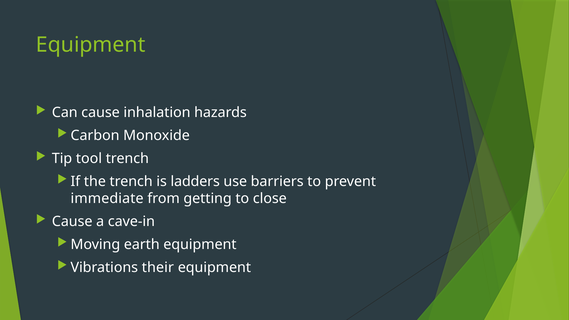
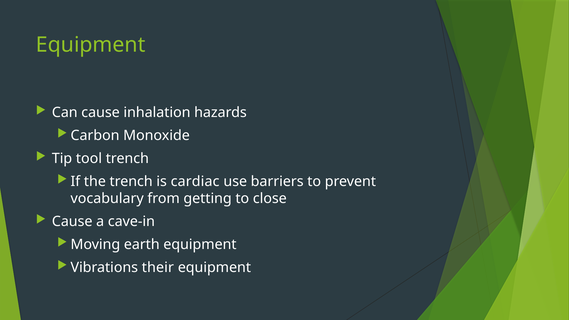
ladders: ladders -> cardiac
immediate: immediate -> vocabulary
